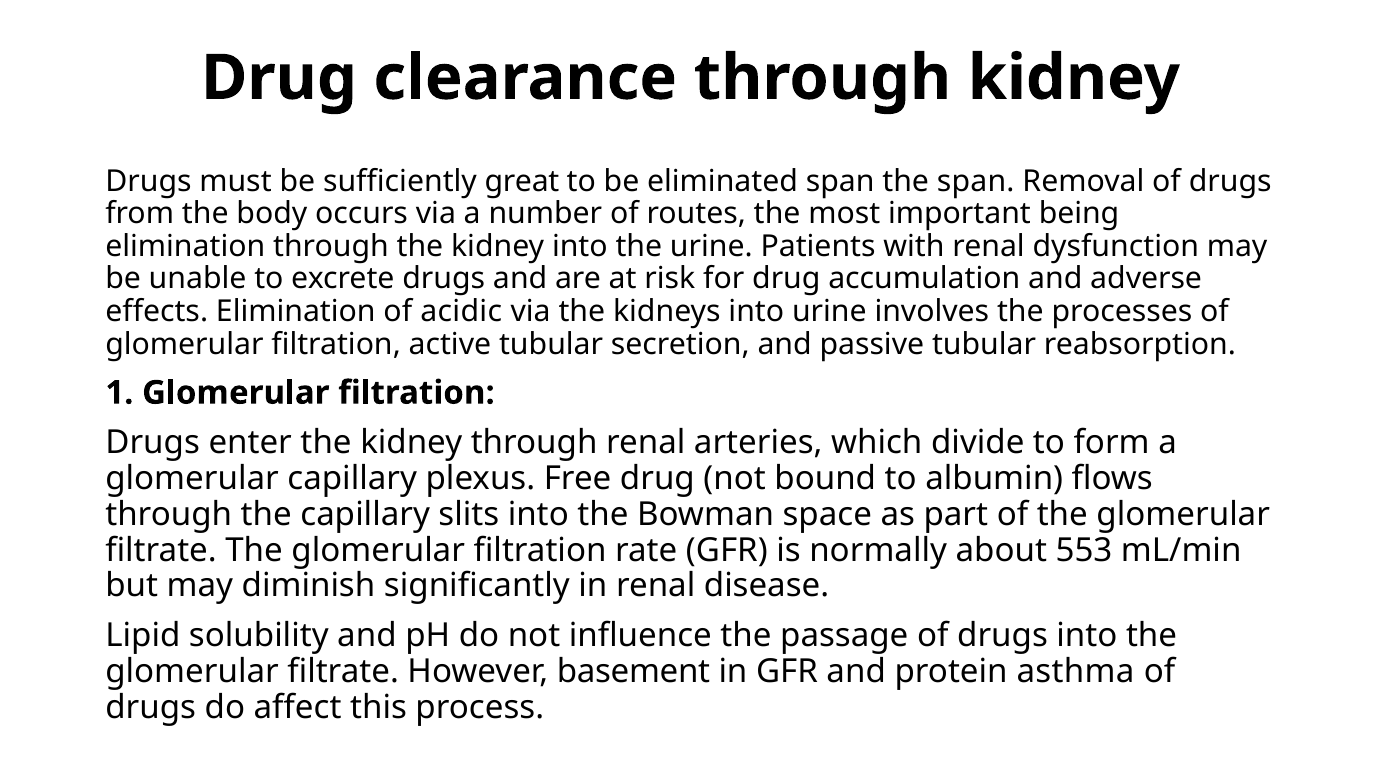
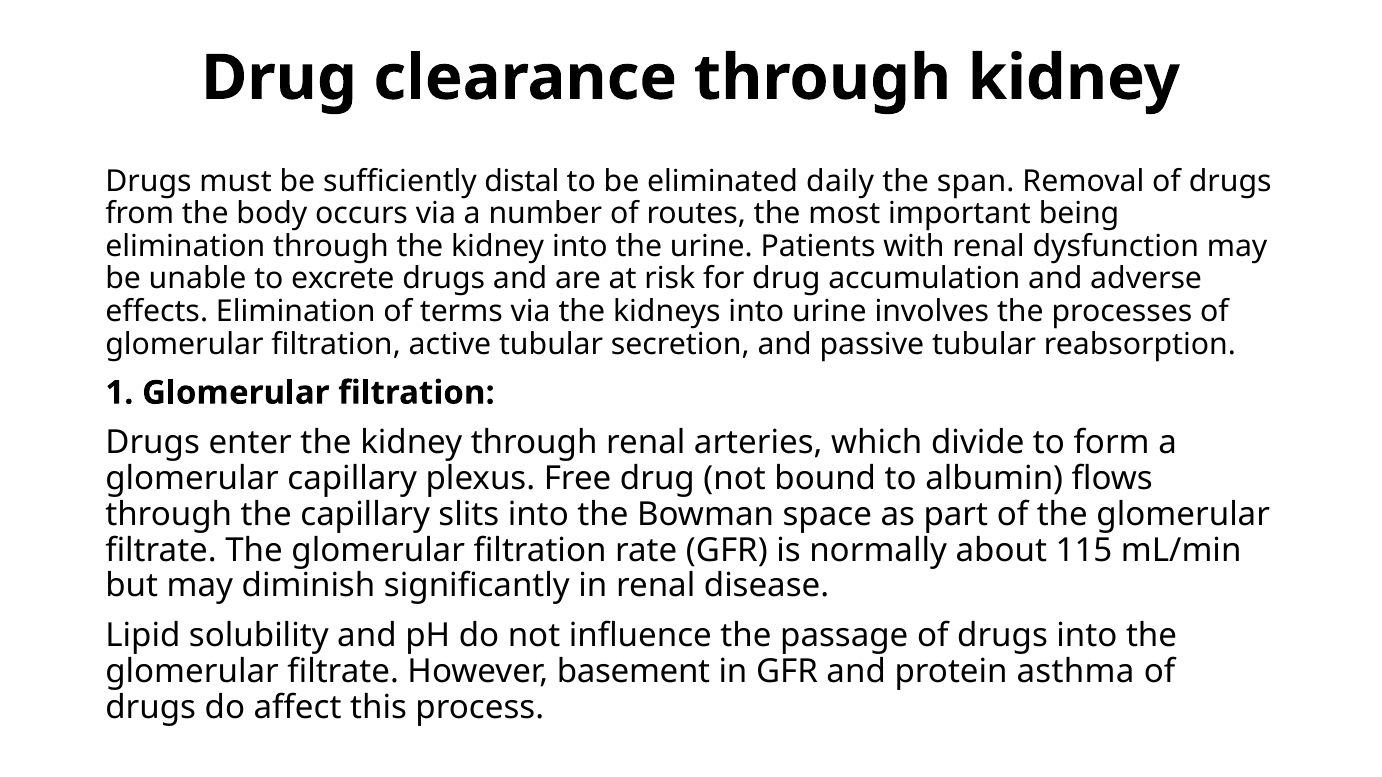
great: great -> distal
eliminated span: span -> daily
acidic: acidic -> terms
553: 553 -> 115
